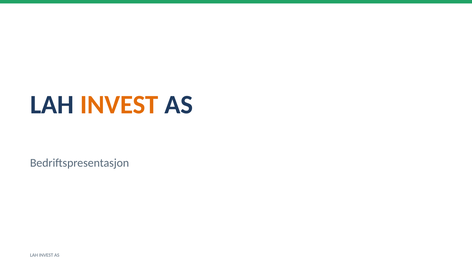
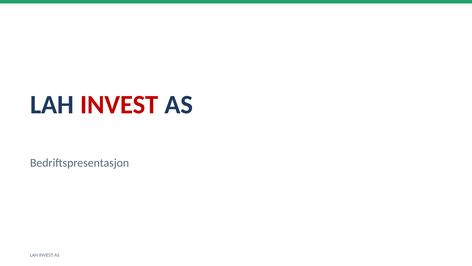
INVEST at (119, 105) colour: orange -> red
